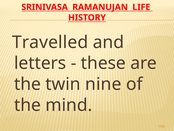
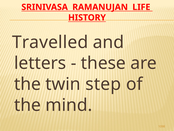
nine: nine -> step
